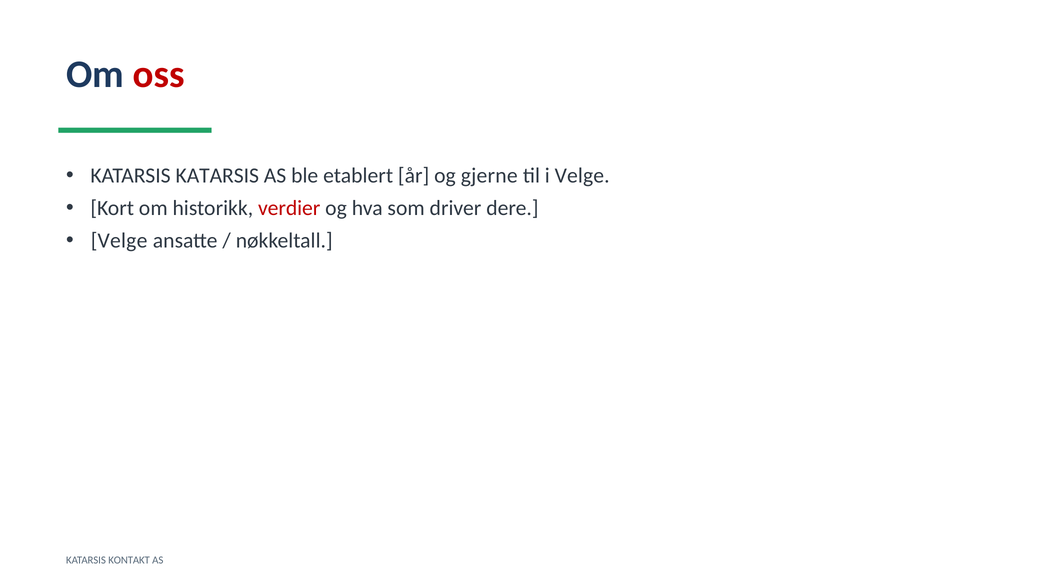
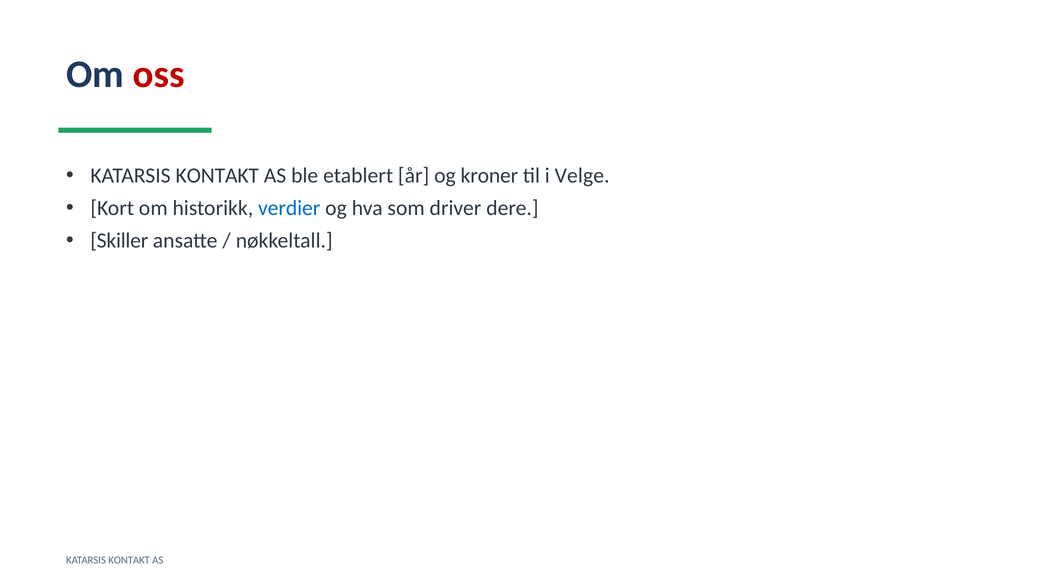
KATARSIS at (217, 176): KATARSIS -> KONTAKT
gjerne: gjerne -> kroner
verdier colour: red -> blue
Velge at (119, 241): Velge -> Skiller
